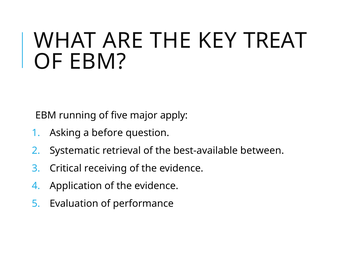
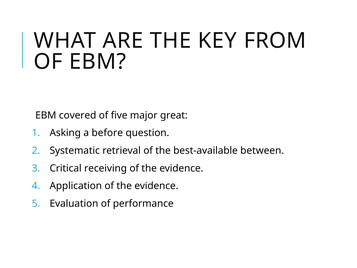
TREAT: TREAT -> FROM
running: running -> covered
apply: apply -> great
